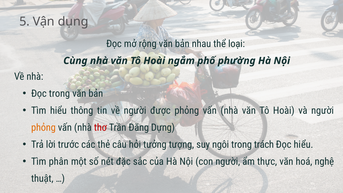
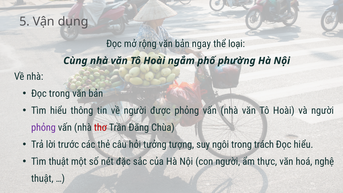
nhau: nhau -> ngay
phỏng at (43, 127) colour: orange -> purple
Dựng: Dựng -> Chùa
Tìm phân: phân -> thuật
